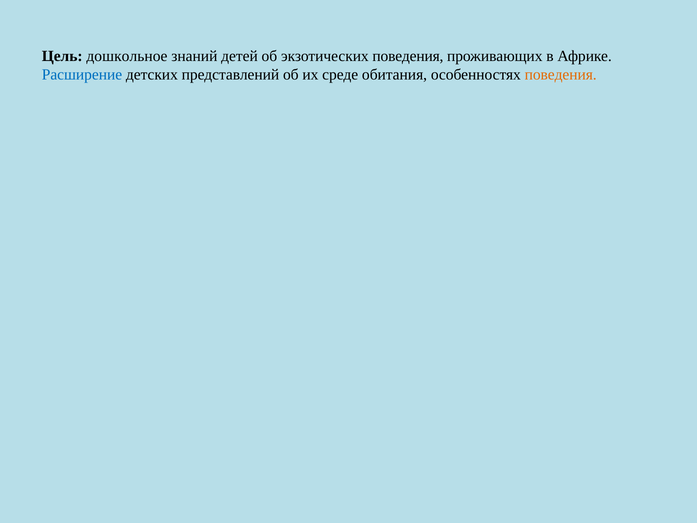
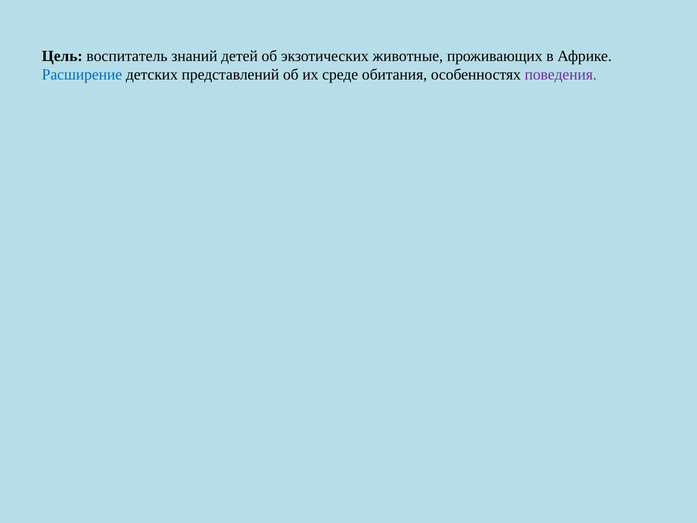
дошкольное: дошкольное -> воспитатель
экзотических поведения: поведения -> животные
поведения at (561, 75) colour: orange -> purple
